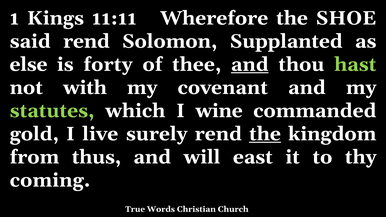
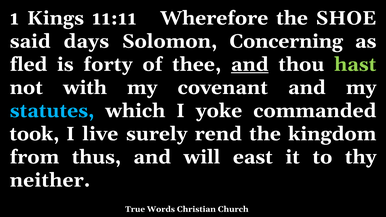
said rend: rend -> days
Supplanted: Supplanted -> Concerning
else: else -> fled
statutes colour: light green -> light blue
wine: wine -> yoke
gold: gold -> took
the at (265, 134) underline: present -> none
coming: coming -> neither
